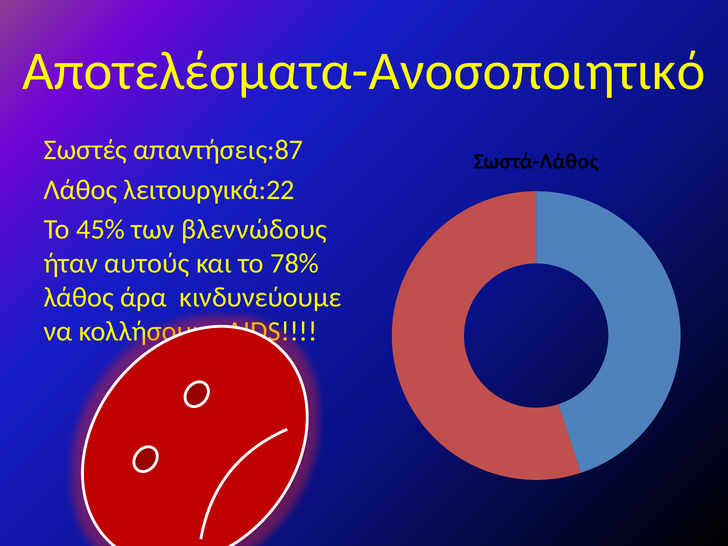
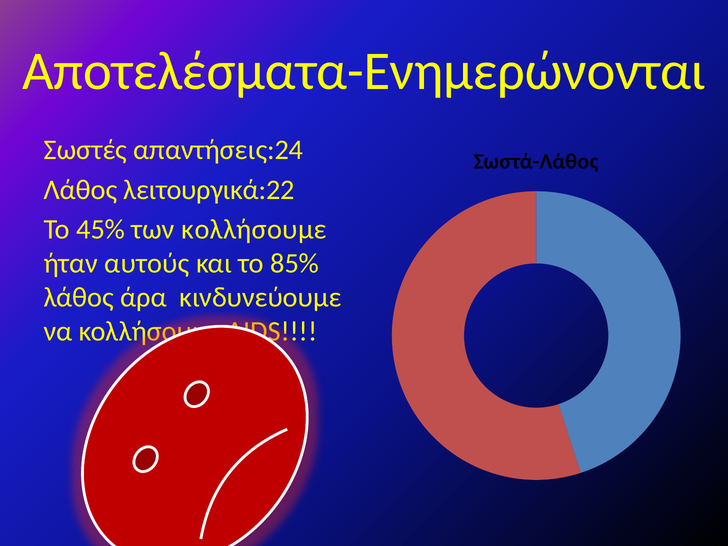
Αποτελέσματα-Ανοσοποιητικό: Αποτελέσματα-Ανοσοποιητικό -> Αποτελέσματα-Ενημερώνονται
απαντήσεις:87: απαντήσεις:87 -> απαντήσεις:24
των βλεννώδους: βλεννώδους -> κολλήσουμε
78%: 78% -> 85%
